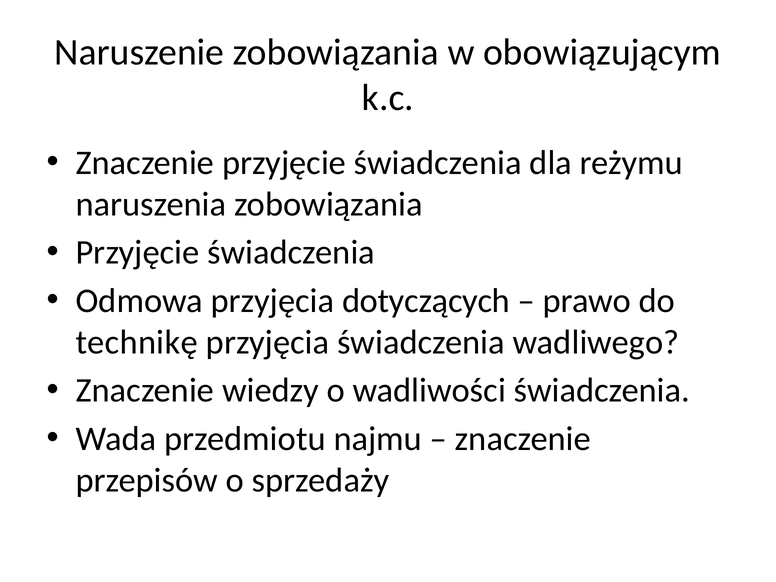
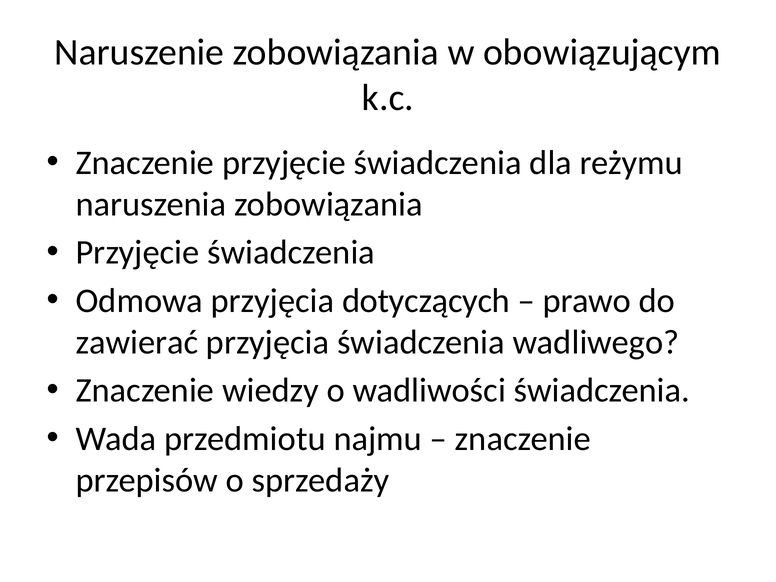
technikę: technikę -> zawierać
